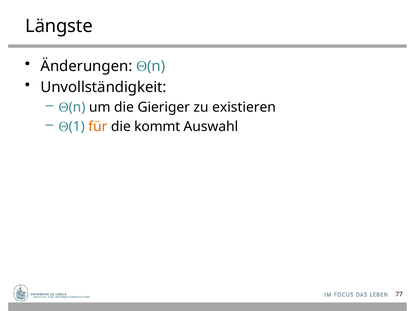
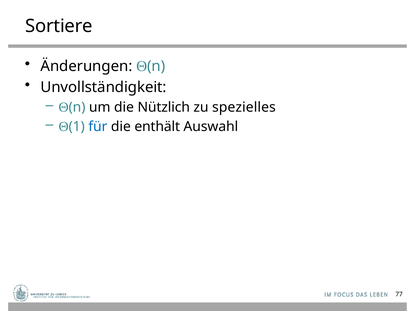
Längste: Längste -> Sortiere
Gieriger: Gieriger -> Nützlich
existieren: existieren -> spezielles
für colour: orange -> blue
kommt: kommt -> enthält
